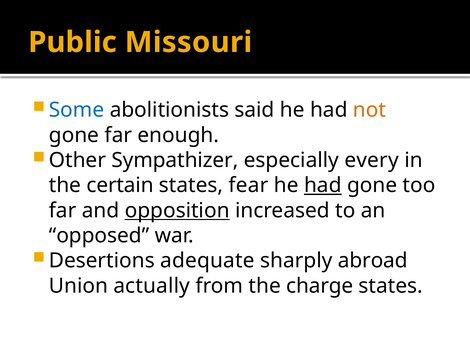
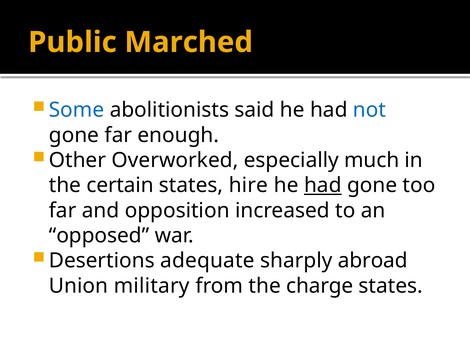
Missouri: Missouri -> Marched
not colour: orange -> blue
Sympathizer: Sympathizer -> Overworked
every: every -> much
fear: fear -> hire
opposition underline: present -> none
actually: actually -> military
